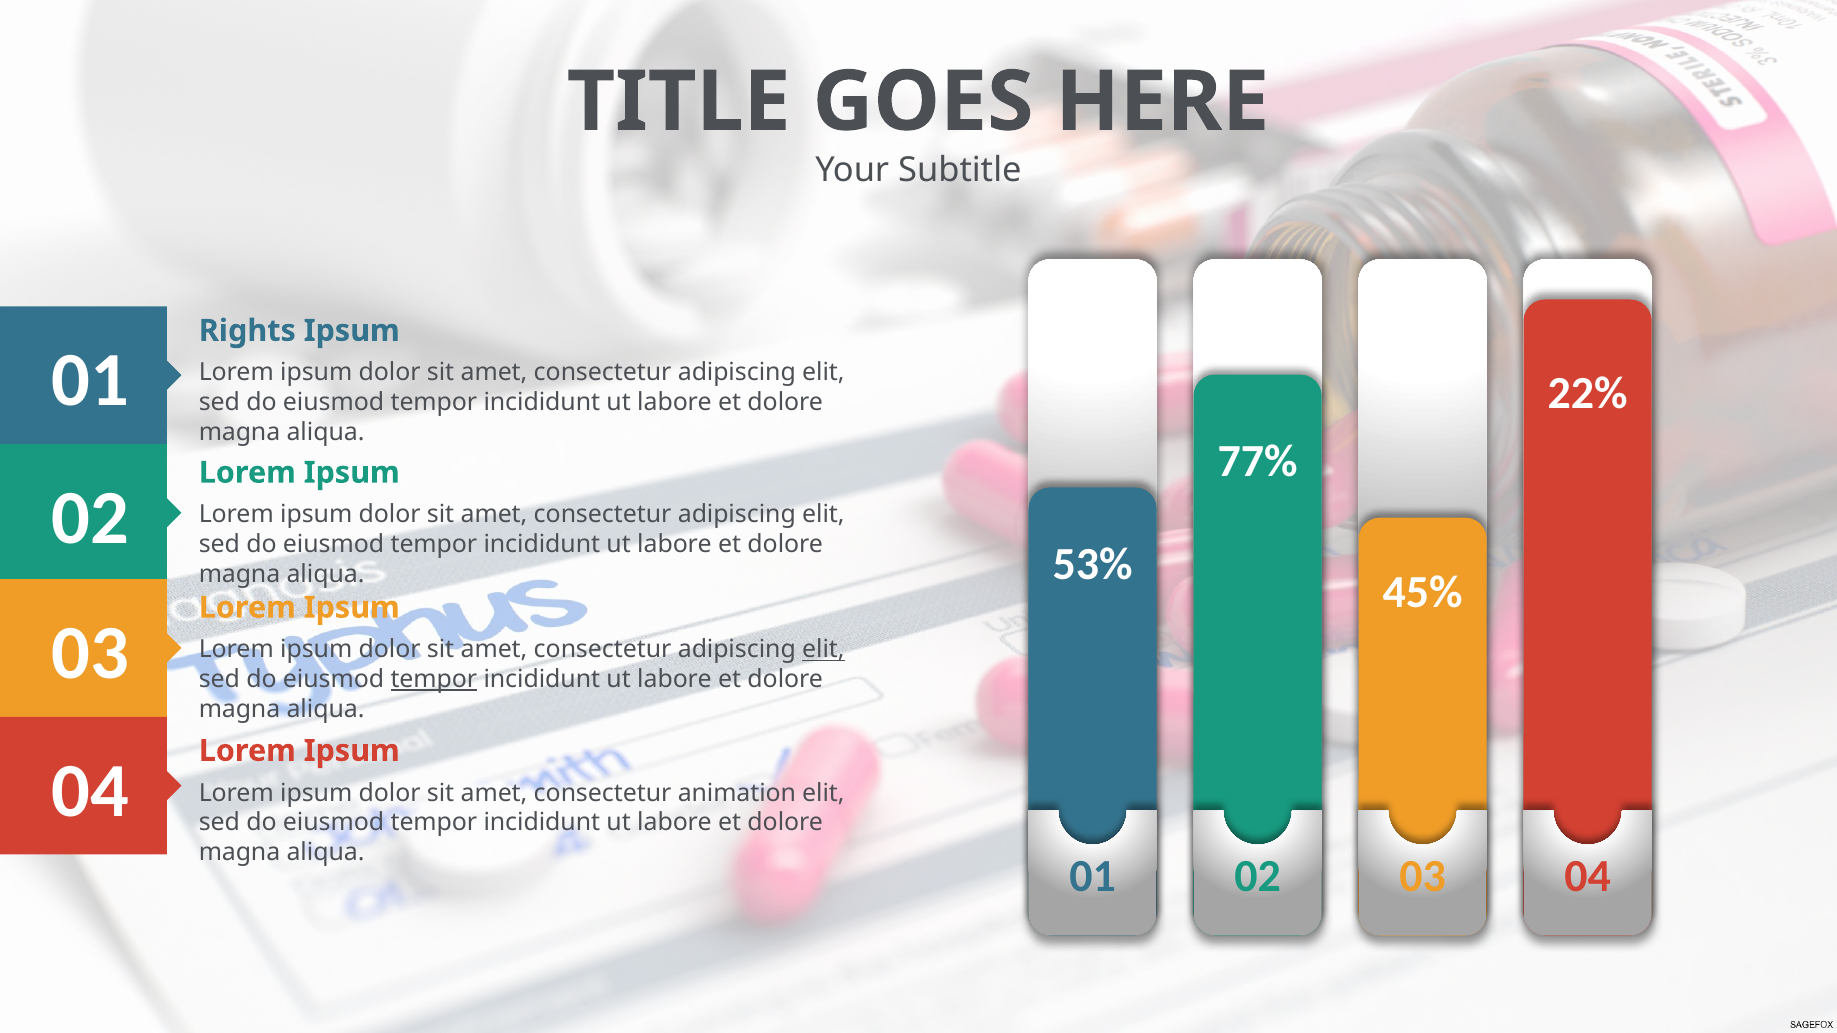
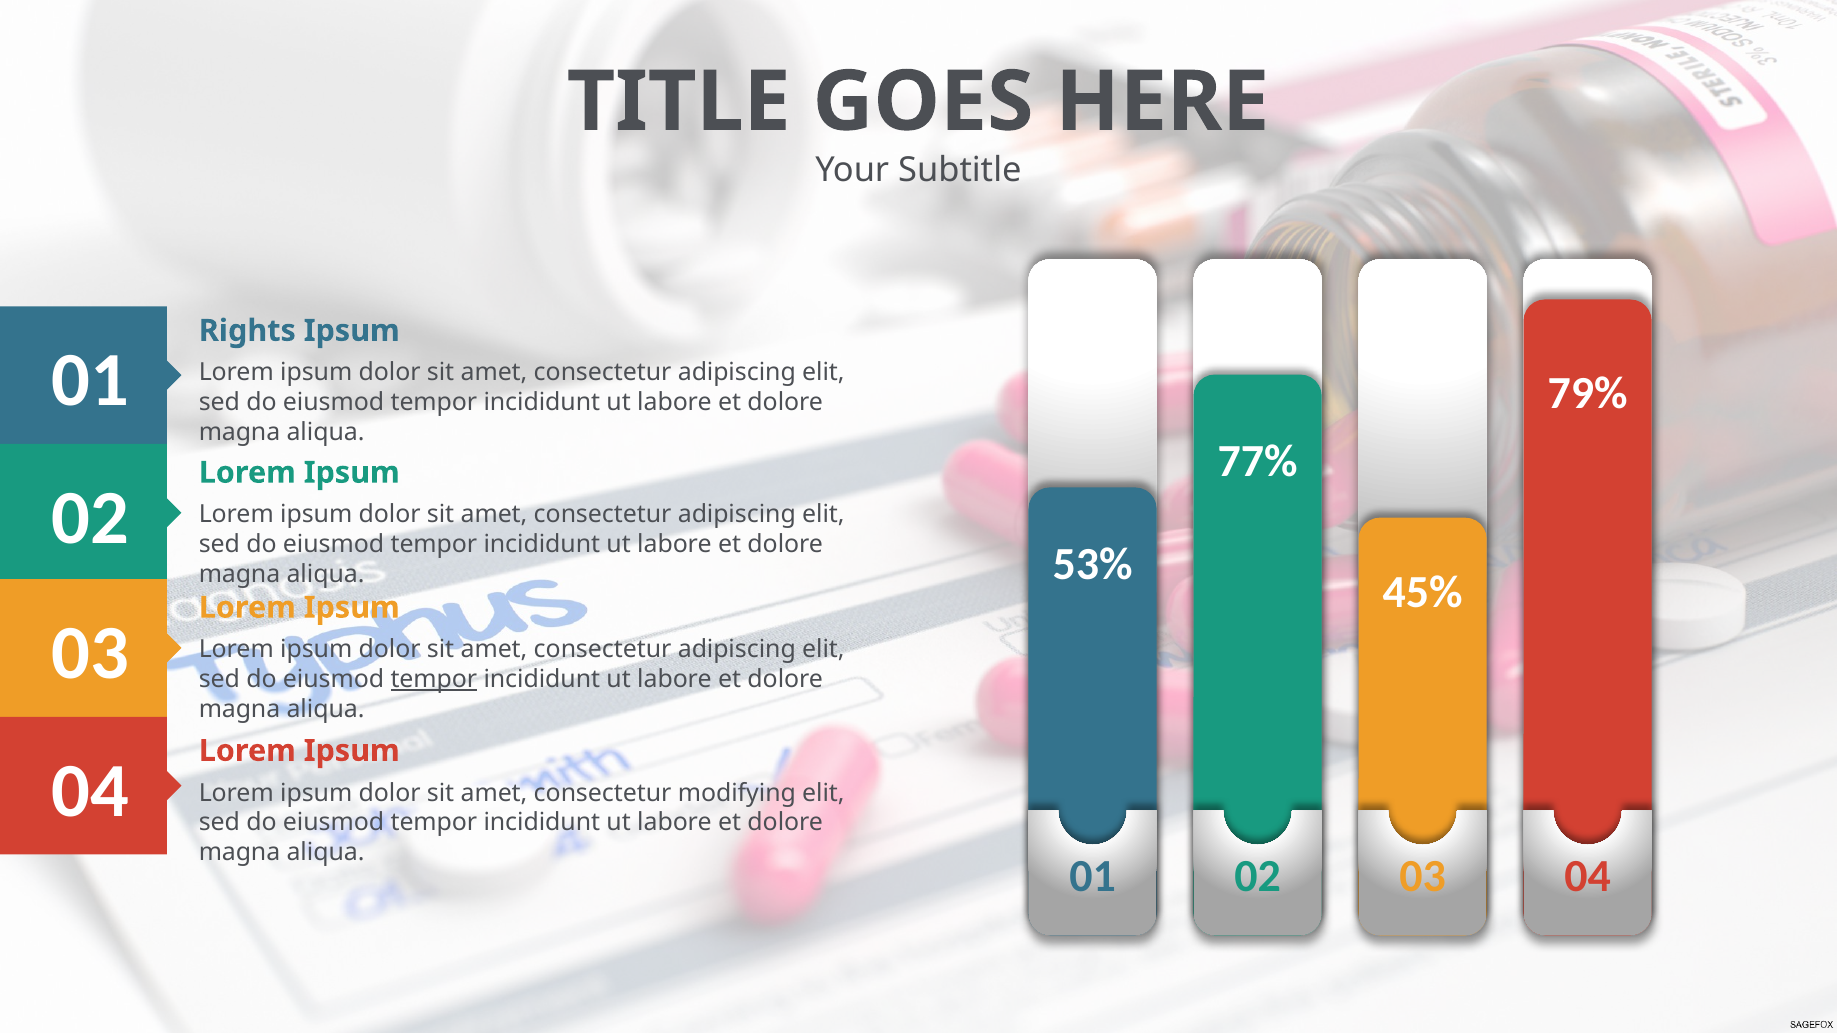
22%: 22% -> 79%
elit at (823, 650) underline: present -> none
animation: animation -> modifying
